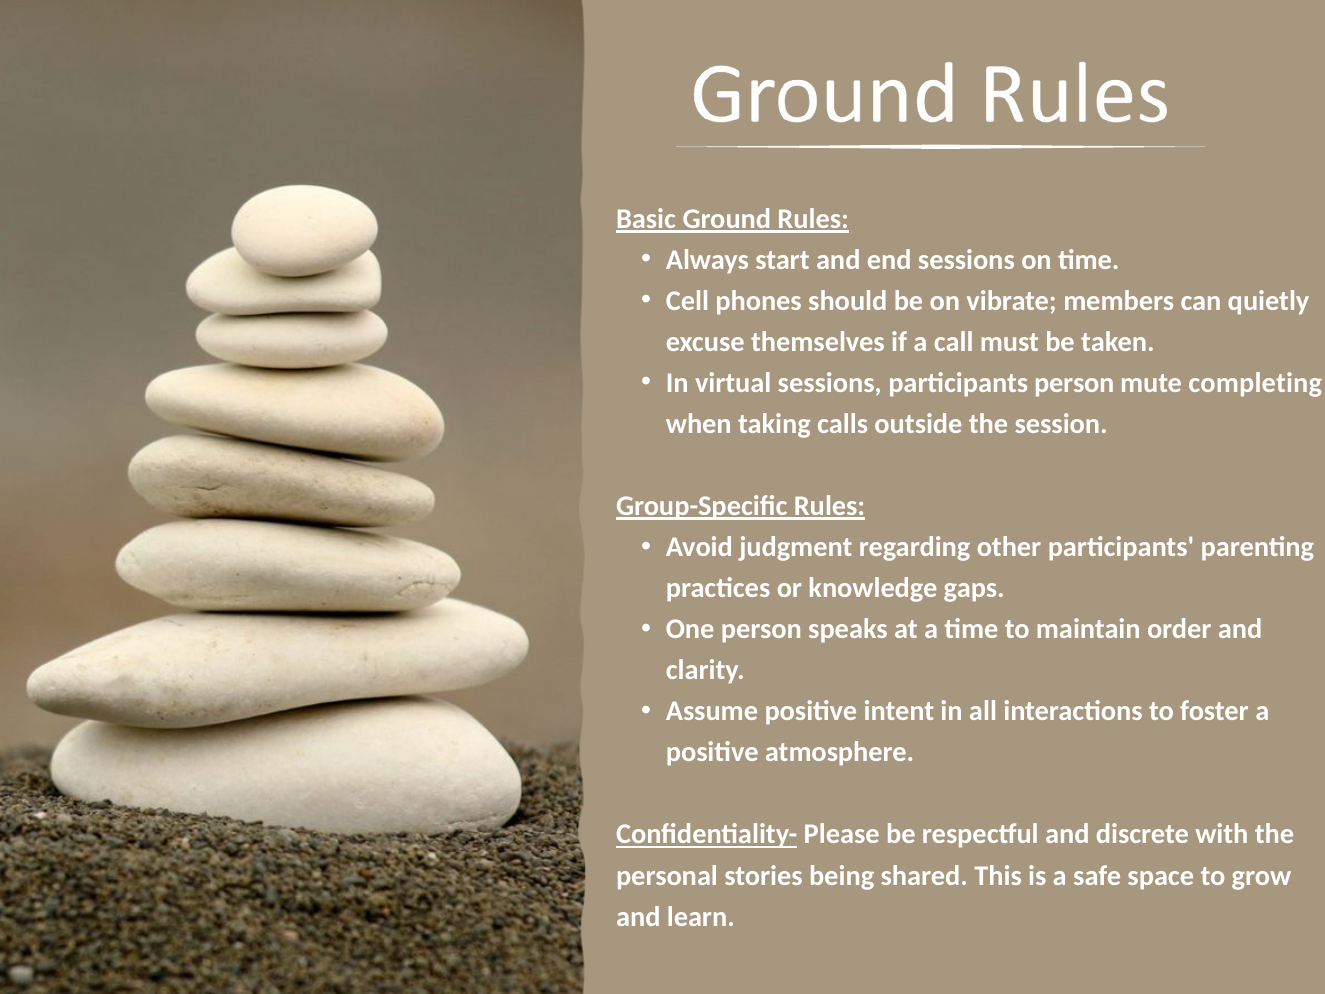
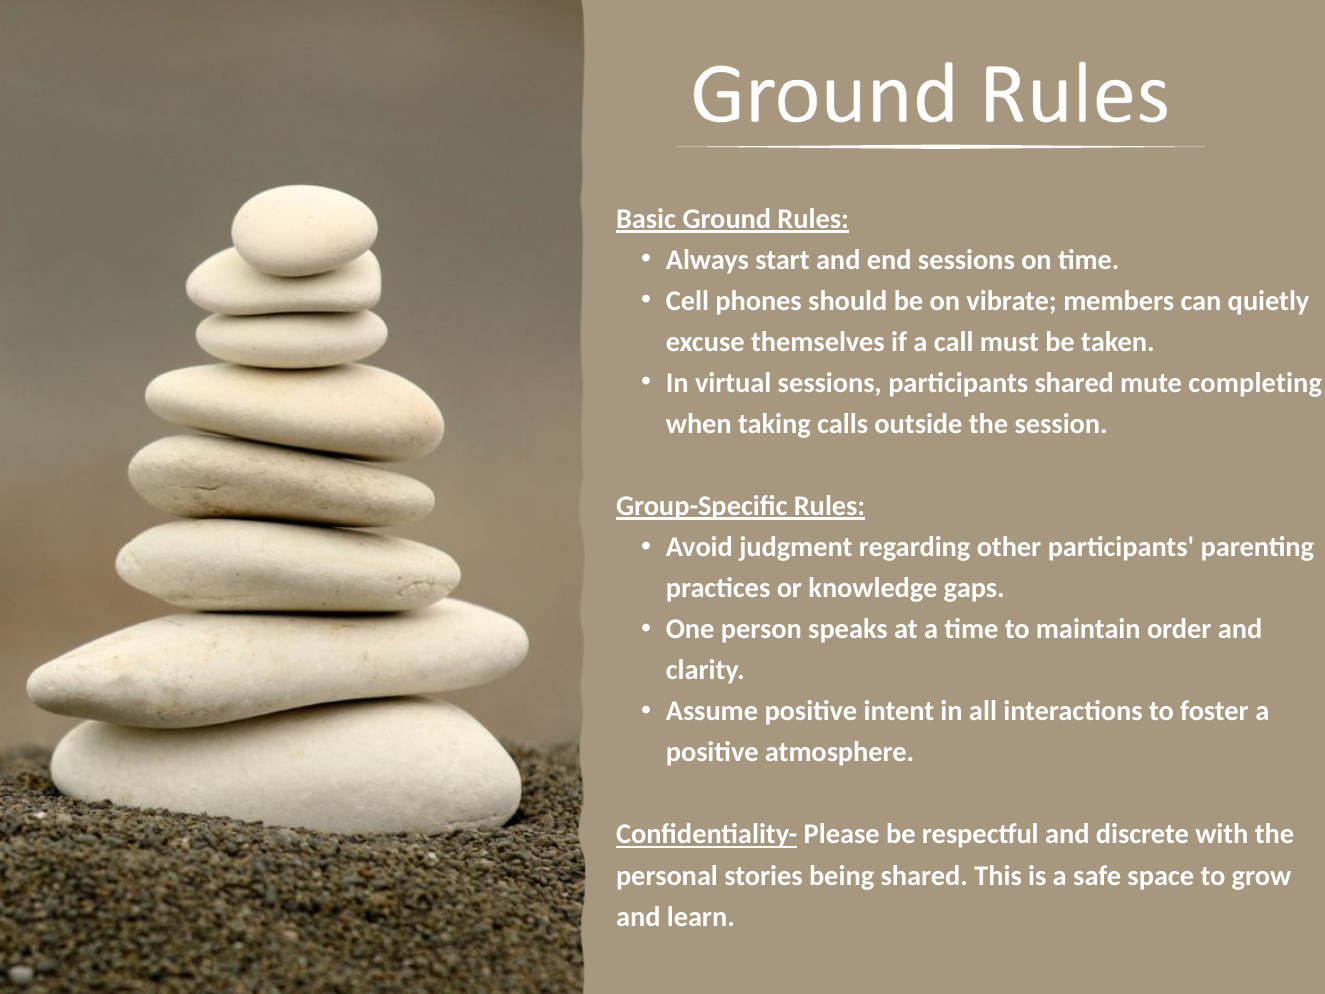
participants person: person -> shared
